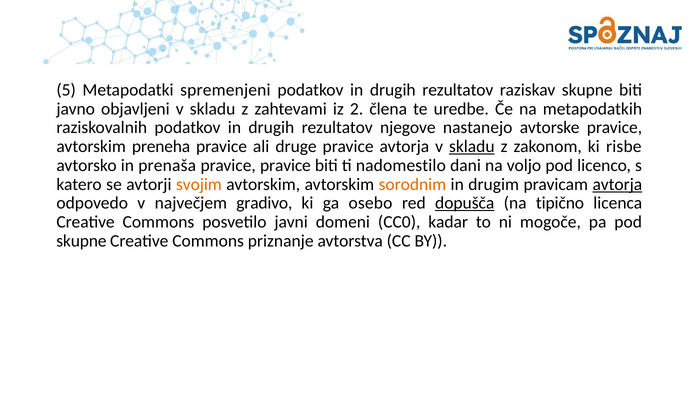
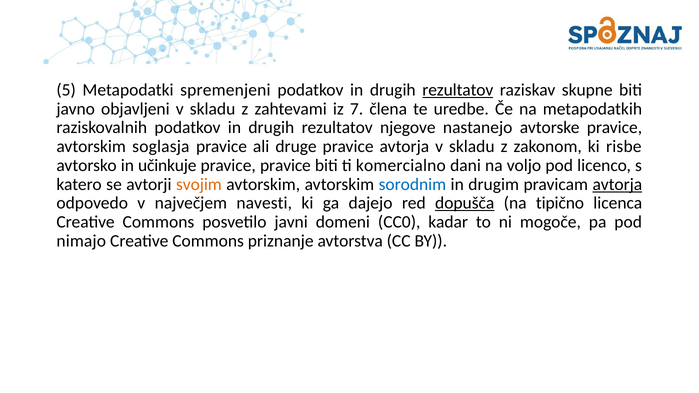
rezultatov at (458, 90) underline: none -> present
2: 2 -> 7
preneha: preneha -> soglasja
skladu at (472, 147) underline: present -> none
prenaša: prenaša -> učinkuje
nadomestilo: nadomestilo -> komercialno
sorodnim colour: orange -> blue
gradivo: gradivo -> navesti
osebo: osebo -> dajejo
skupne at (81, 241): skupne -> nimajo
